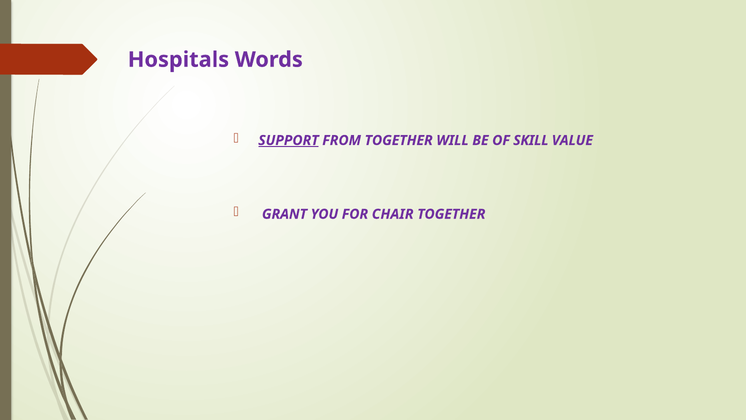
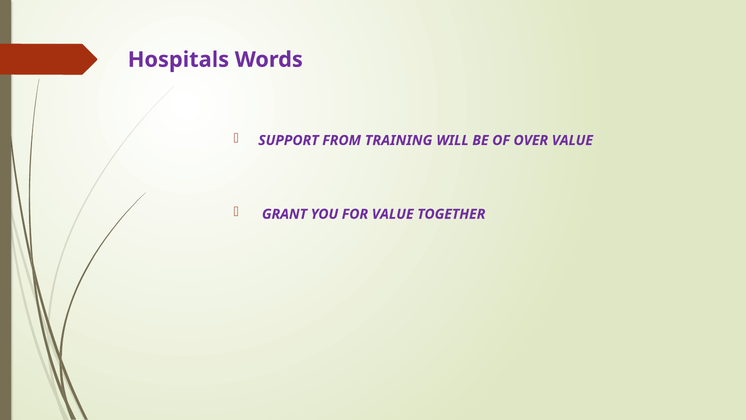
SUPPORT underline: present -> none
FROM TOGETHER: TOGETHER -> TRAINING
SKILL: SKILL -> OVER
FOR CHAIR: CHAIR -> VALUE
